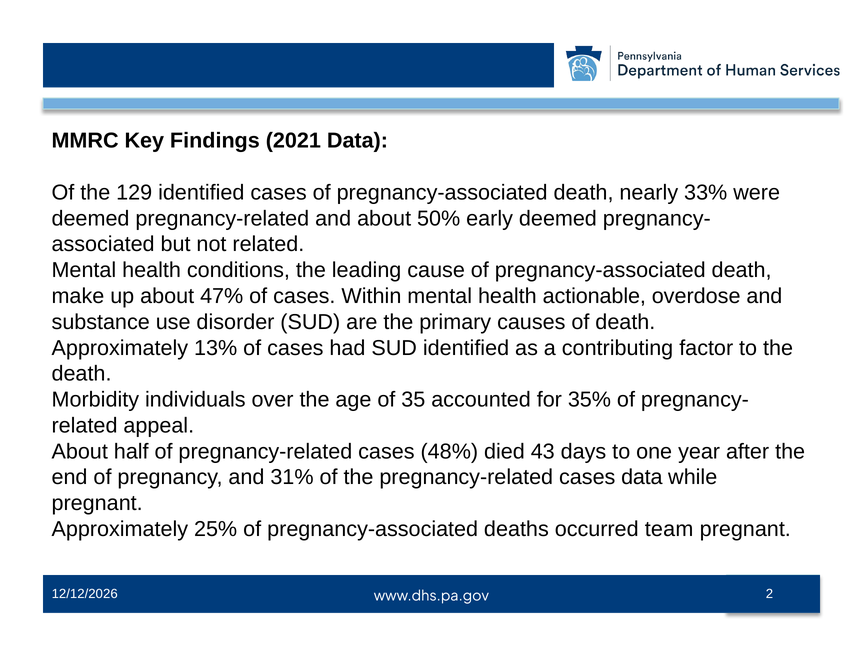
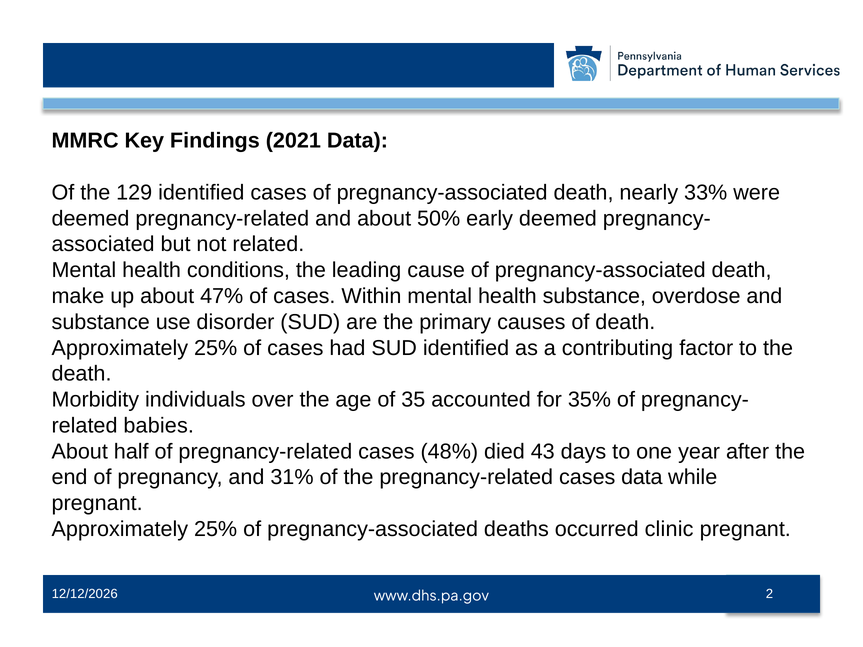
health actionable: actionable -> substance
13% at (216, 348): 13% -> 25%
appeal: appeal -> babies
team: team -> clinic
